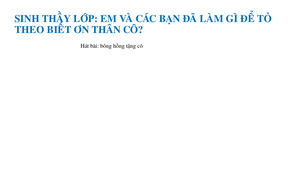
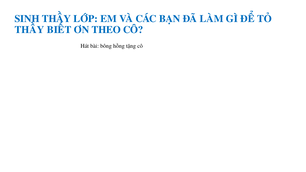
THEO at (29, 30): THEO -> THẦY
THÂN: THÂN -> THEO
